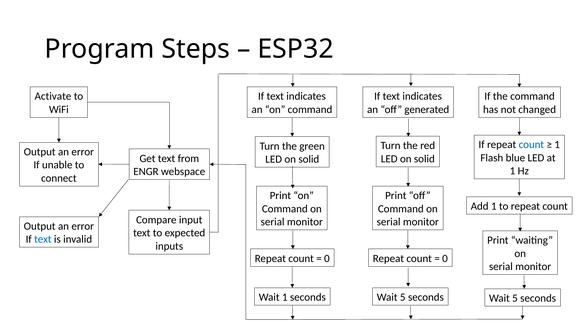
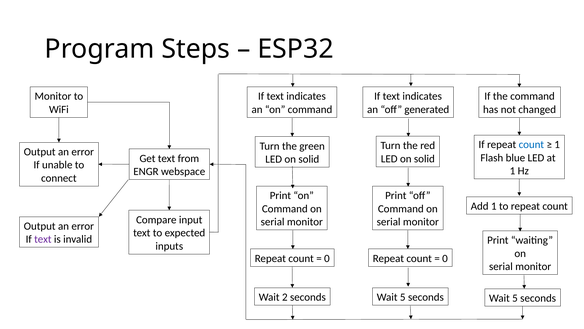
Activate at (53, 96): Activate -> Monitor
text at (43, 239) colour: blue -> purple
Wait 1: 1 -> 2
